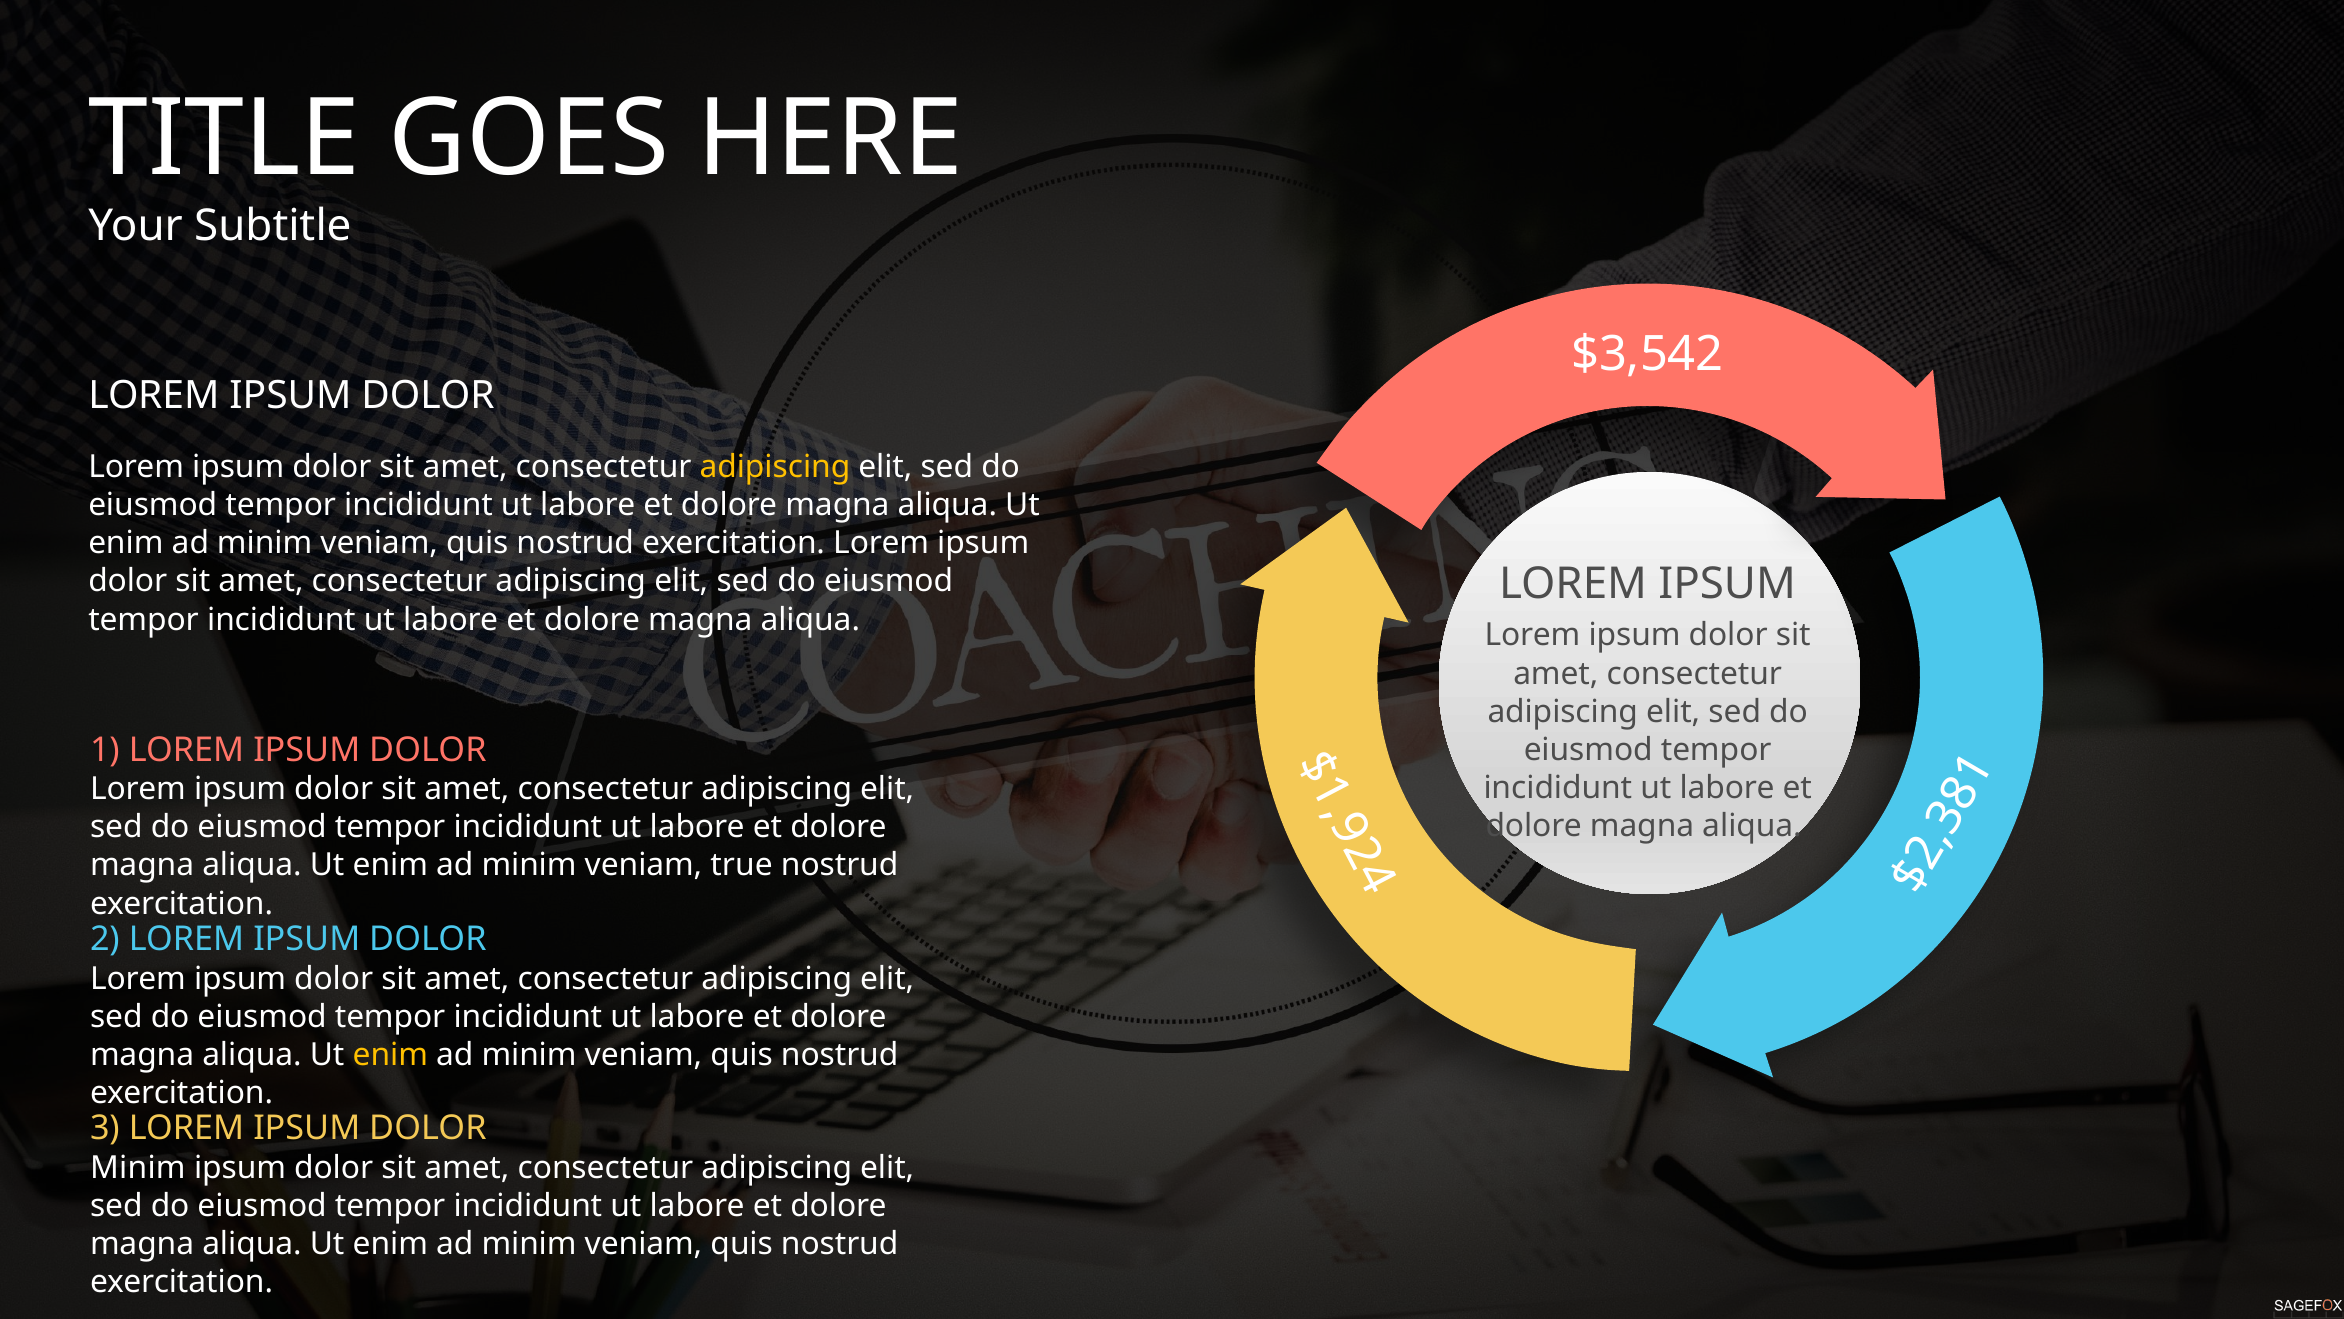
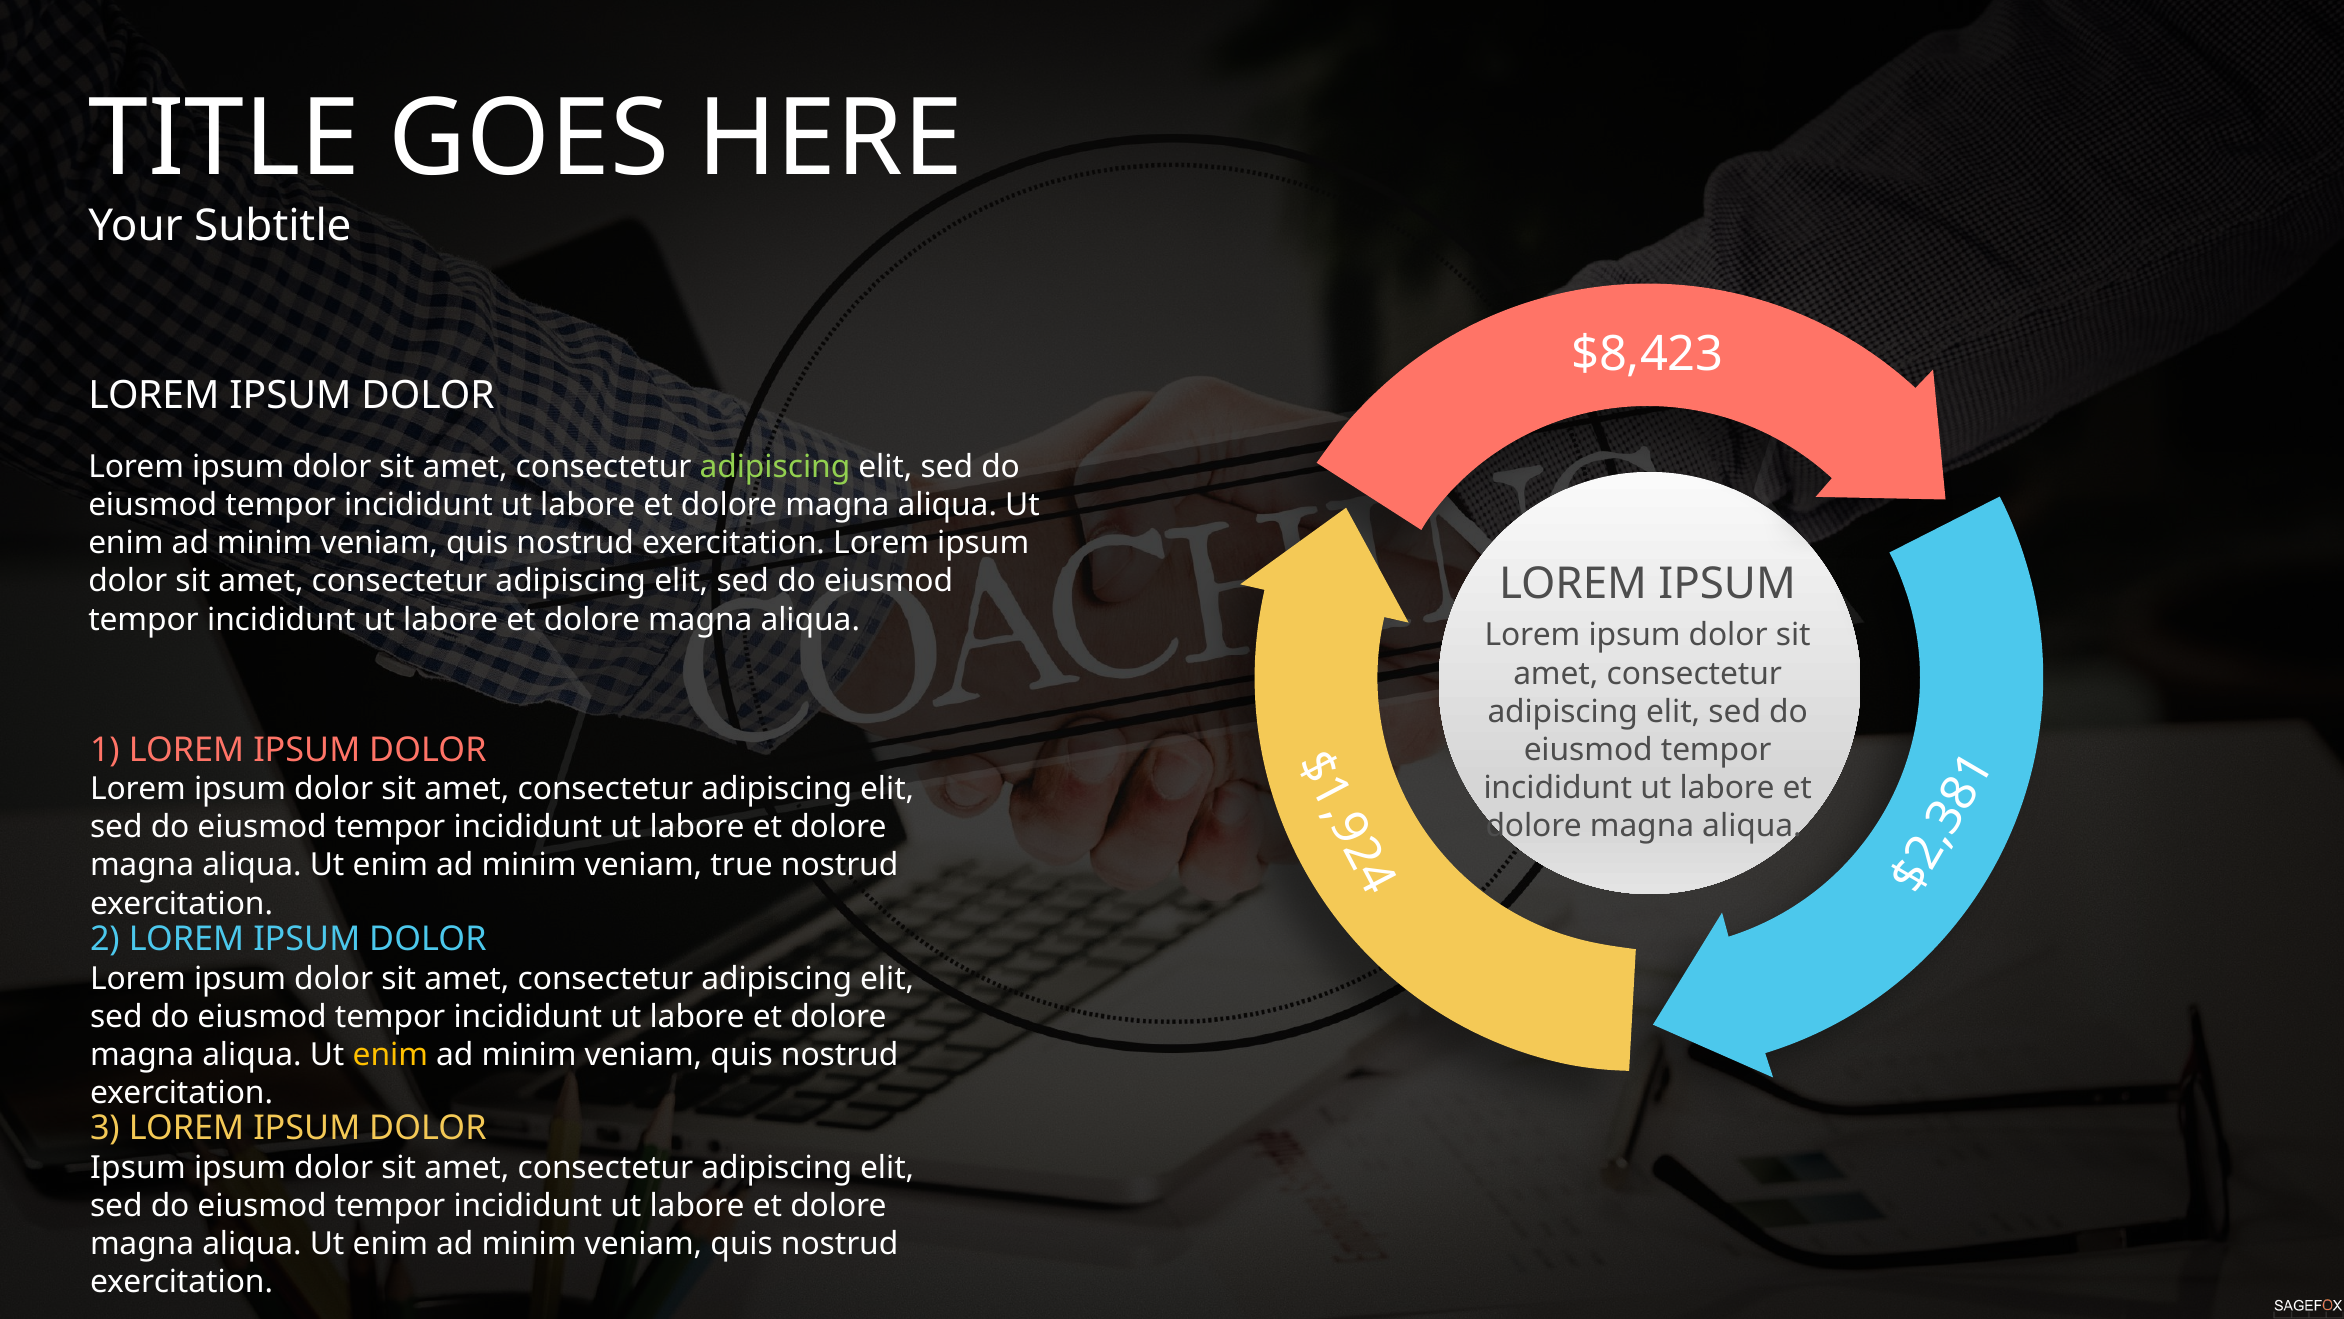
$3,542: $3,542 -> $8,423
adipiscing at (775, 467) colour: yellow -> light green
Minim at (138, 1167): Minim -> Ipsum
